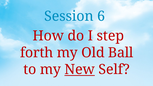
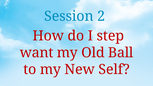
6: 6 -> 2
forth: forth -> want
New underline: present -> none
